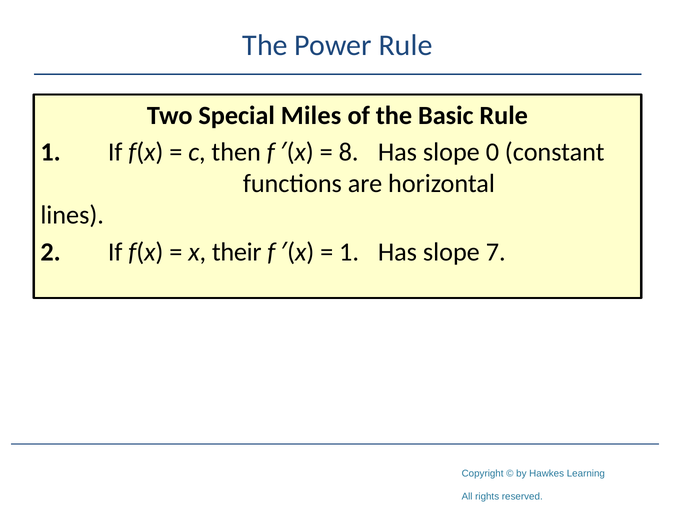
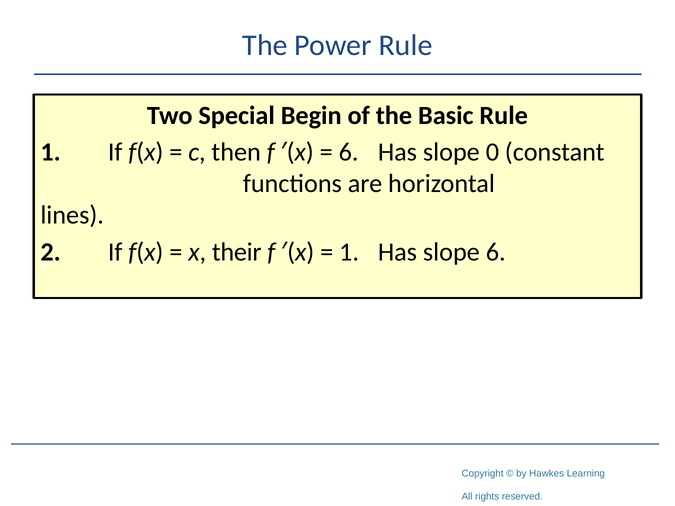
Miles: Miles -> Begin
8 at (349, 152): 8 -> 6
slope 7: 7 -> 6
